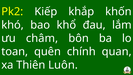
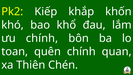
ưu châm: châm -> chính
Luôn: Luôn -> Chén
